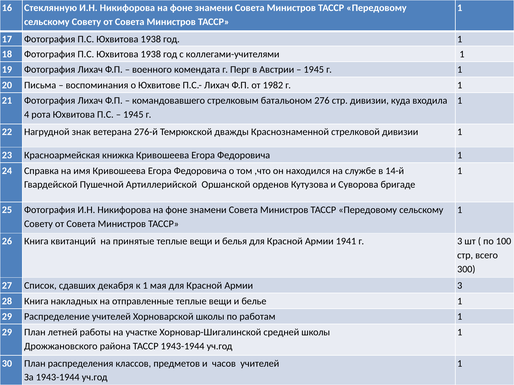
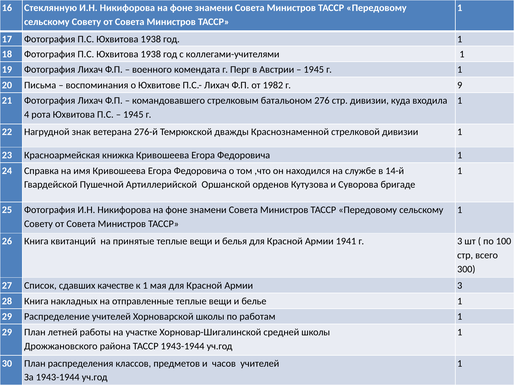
1982 г 1: 1 -> 9
декабря: декабря -> качестве
